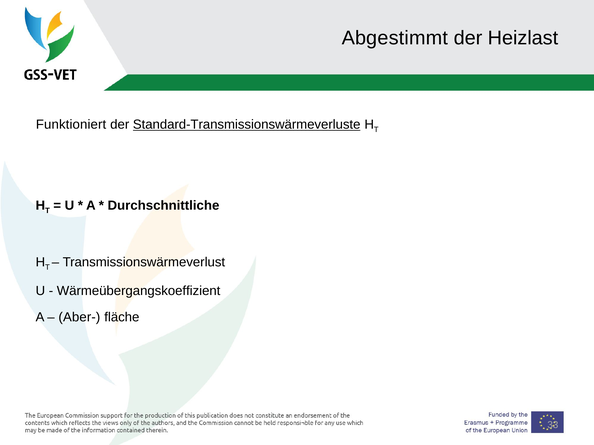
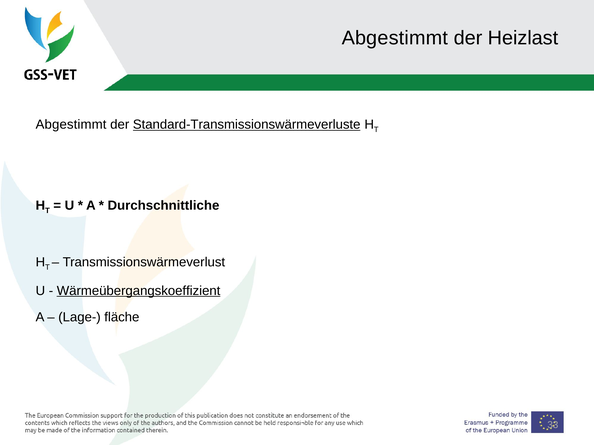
Funktioniert at (71, 125): Funktioniert -> Abgestimmt
Wärmeübergangskoeffizient underline: none -> present
Aber-: Aber- -> Lage-
